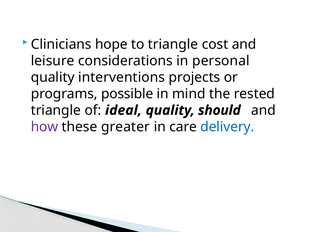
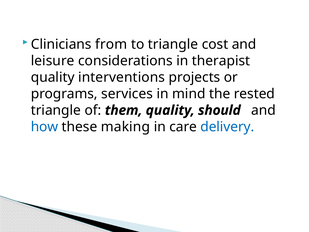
hope: hope -> from
personal: personal -> therapist
possible: possible -> services
ideal: ideal -> them
how colour: purple -> blue
greater: greater -> making
